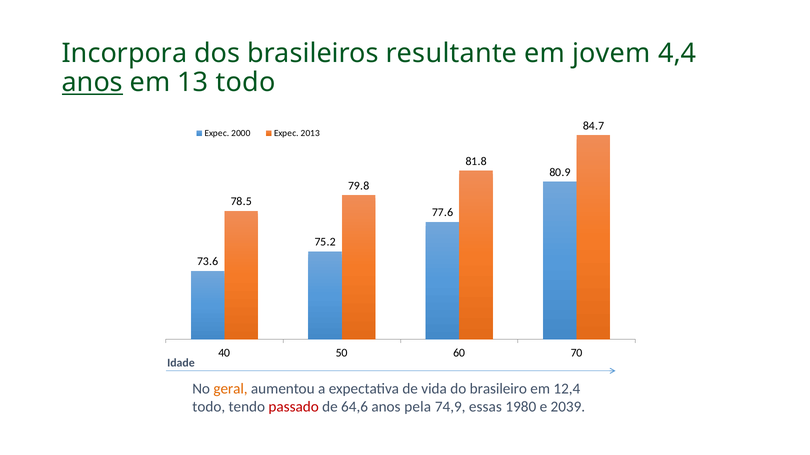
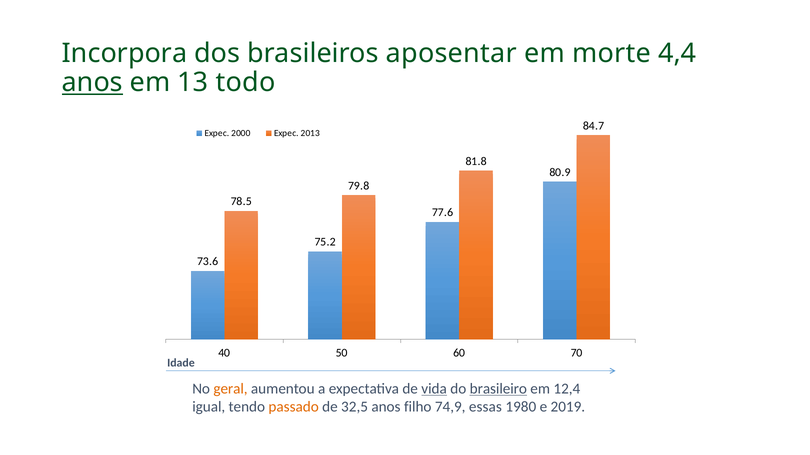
resultante: resultante -> aposentar
jovem: jovem -> morte
vida underline: none -> present
brasileiro underline: none -> present
todo at (209, 407): todo -> igual
passado colour: red -> orange
64,6: 64,6 -> 32,5
pela: pela -> filho
2039: 2039 -> 2019
